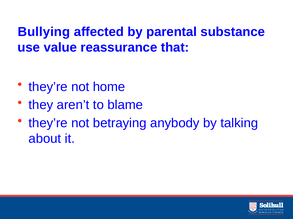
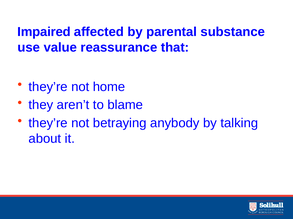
Bullying: Bullying -> Impaired
